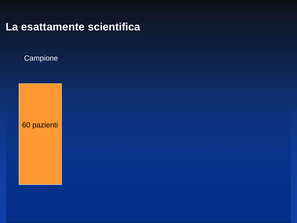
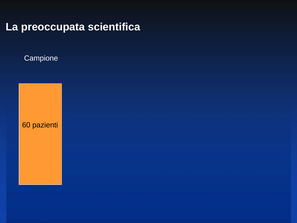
esattamente: esattamente -> preoccupata
